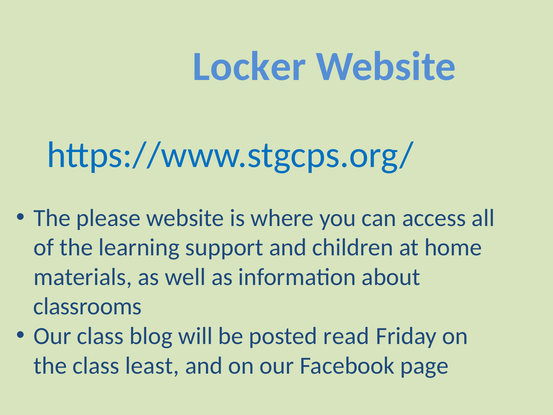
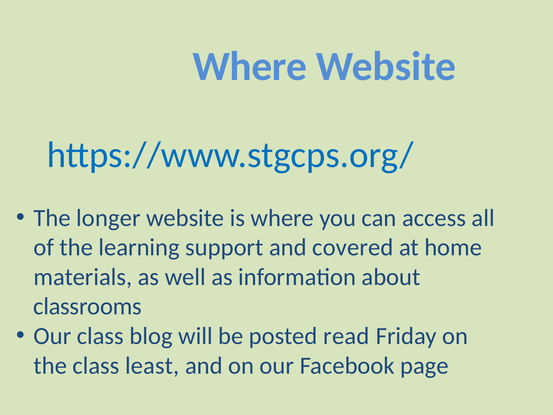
Locker at (249, 66): Locker -> Where
please: please -> longer
children: children -> covered
